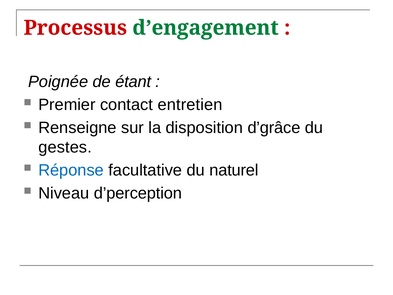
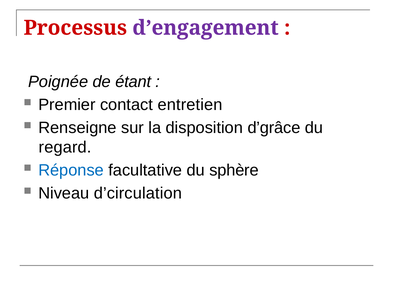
d’engagement colour: green -> purple
gestes: gestes -> regard
naturel: naturel -> sphère
d’perception: d’perception -> d’circulation
